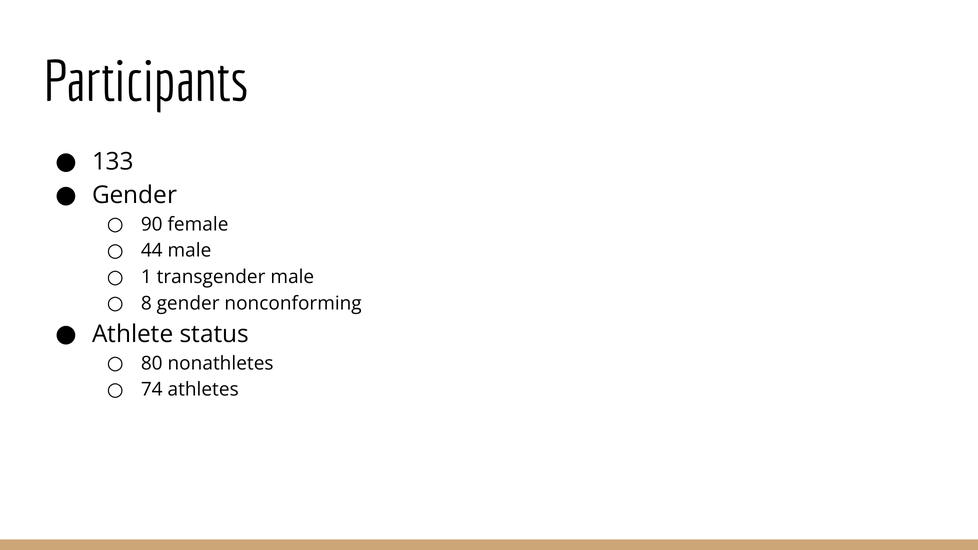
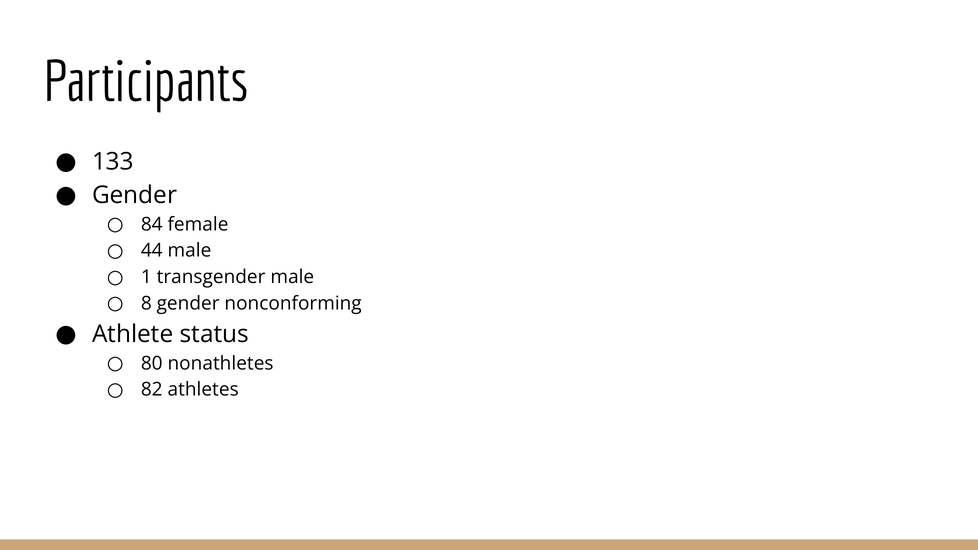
90: 90 -> 84
74: 74 -> 82
